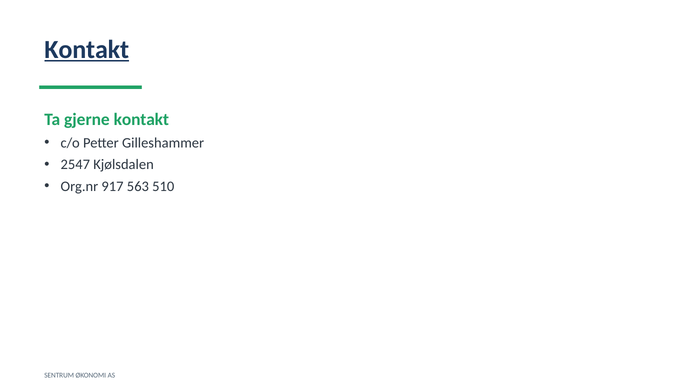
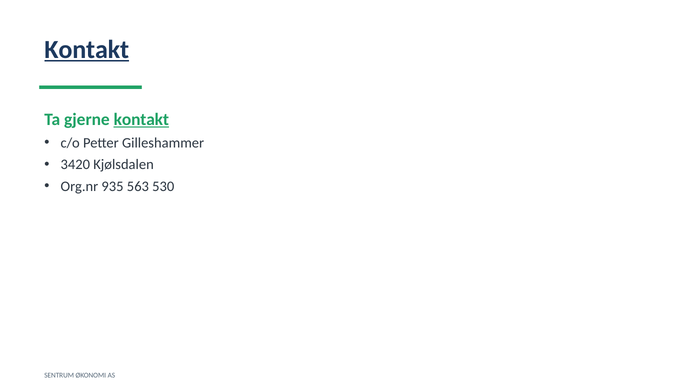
kontakt at (141, 120) underline: none -> present
2547: 2547 -> 3420
917: 917 -> 935
510: 510 -> 530
